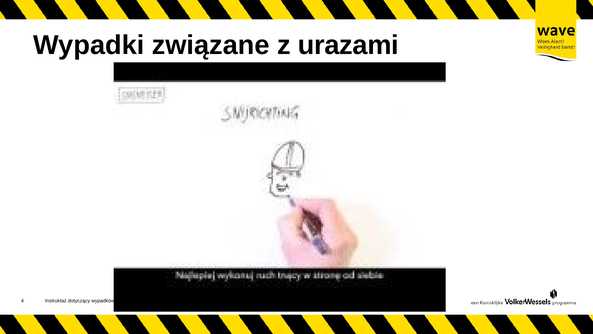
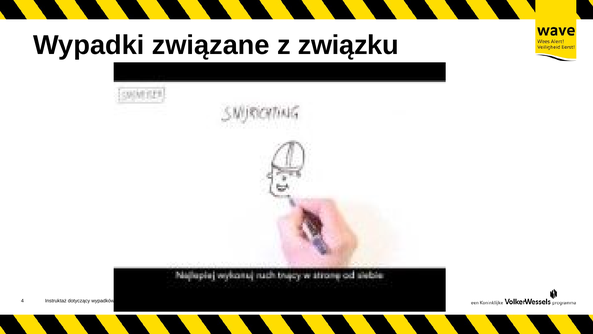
urazami: urazami -> związku
